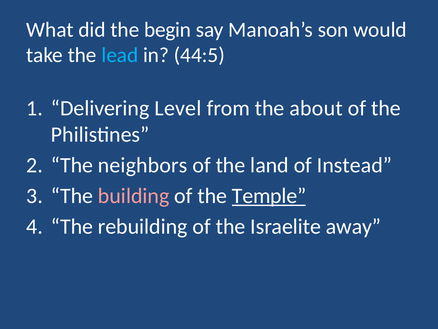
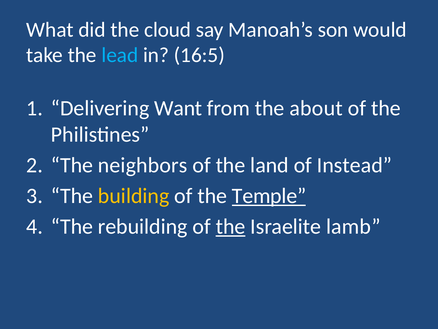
begin: begin -> cloud
44:5: 44:5 -> 16:5
Level: Level -> Want
building colour: pink -> yellow
the at (231, 226) underline: none -> present
away: away -> lamb
